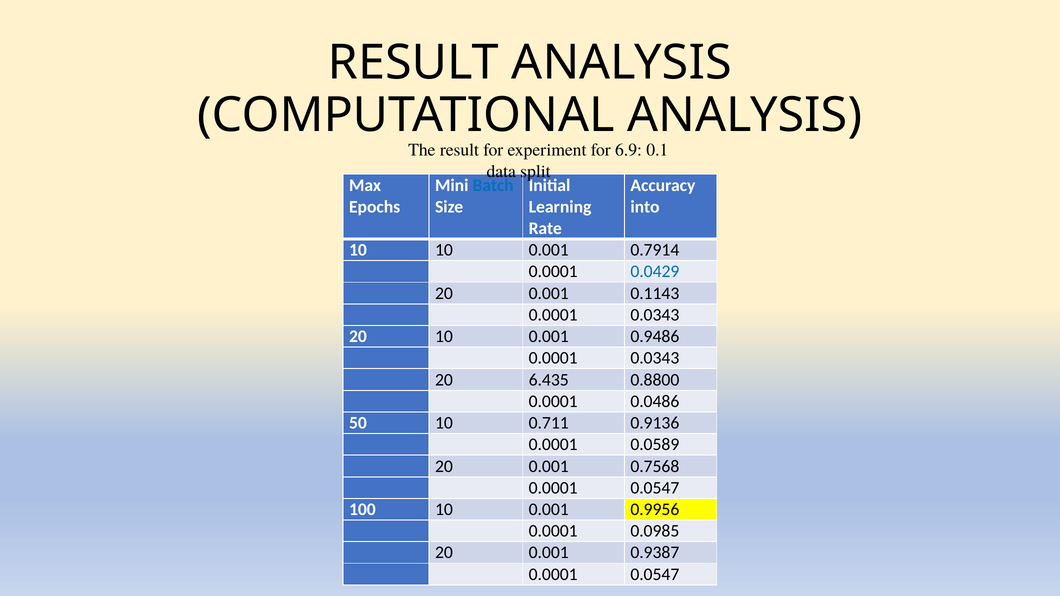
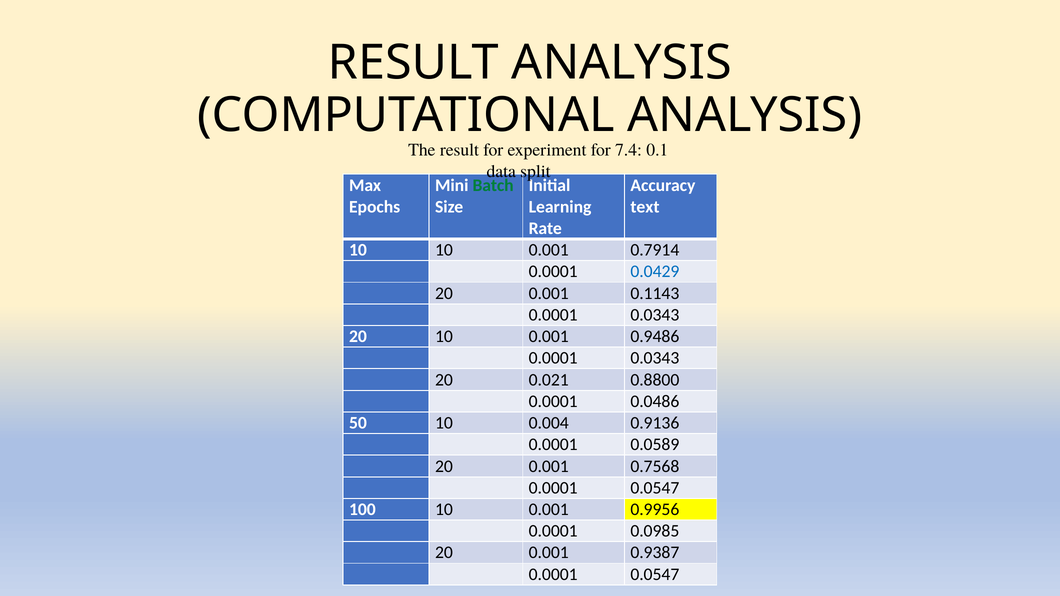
6.9: 6.9 -> 7.4
Batch colour: blue -> green
into: into -> text
6.435: 6.435 -> 0.021
0.711: 0.711 -> 0.004
